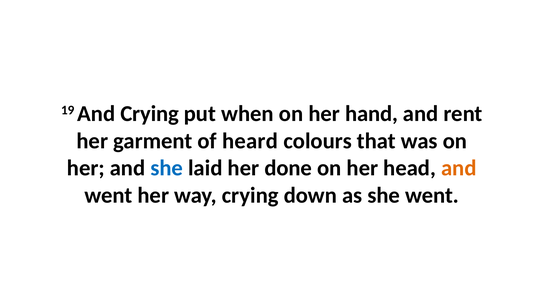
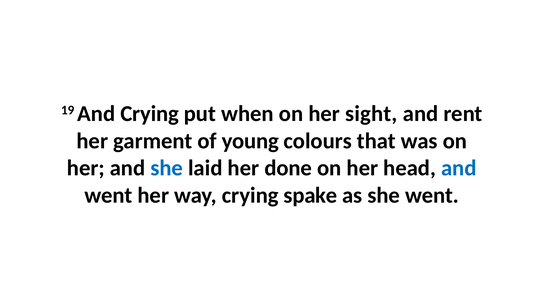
hand: hand -> sight
heard: heard -> young
and at (459, 168) colour: orange -> blue
down: down -> spake
